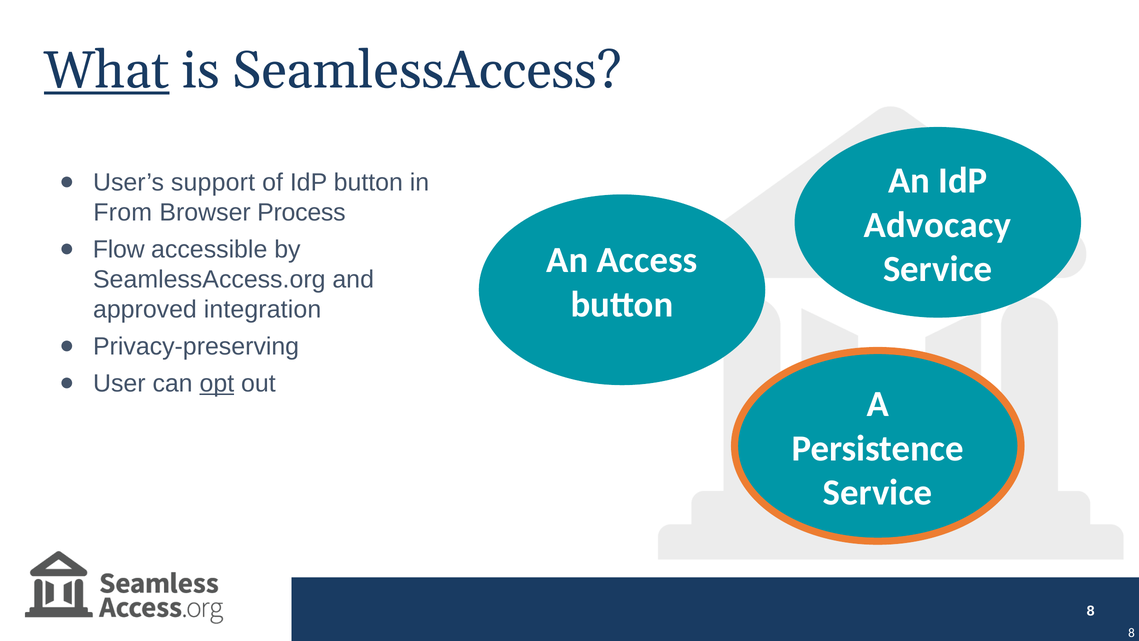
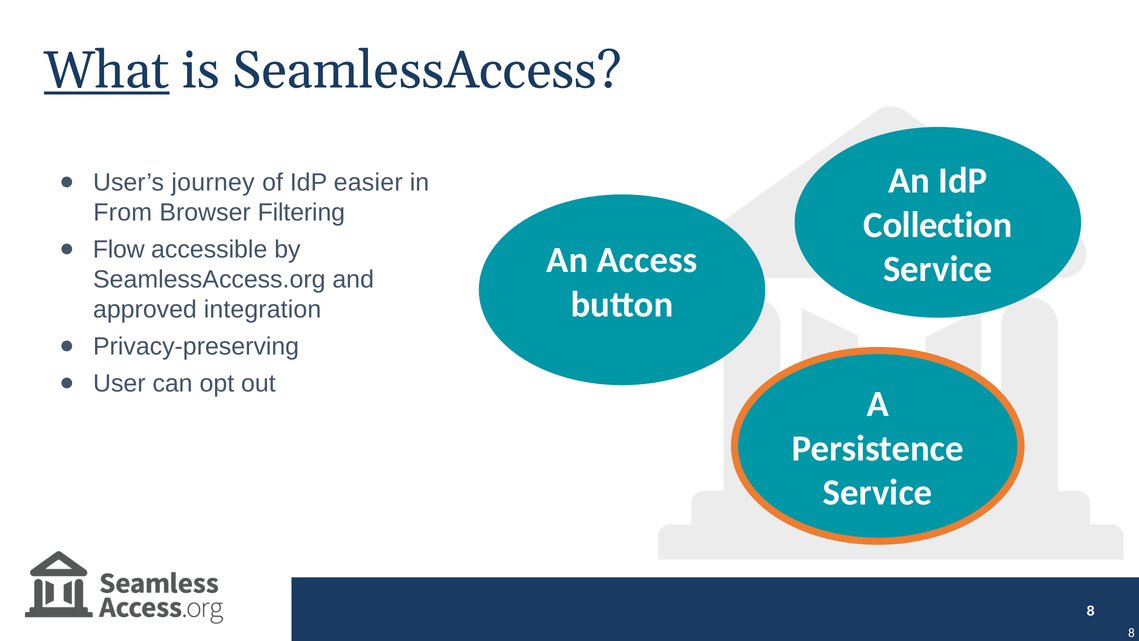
support: support -> journey
IdP button: button -> easier
Process: Process -> Filtering
Advocacy: Advocacy -> Collection
opt underline: present -> none
